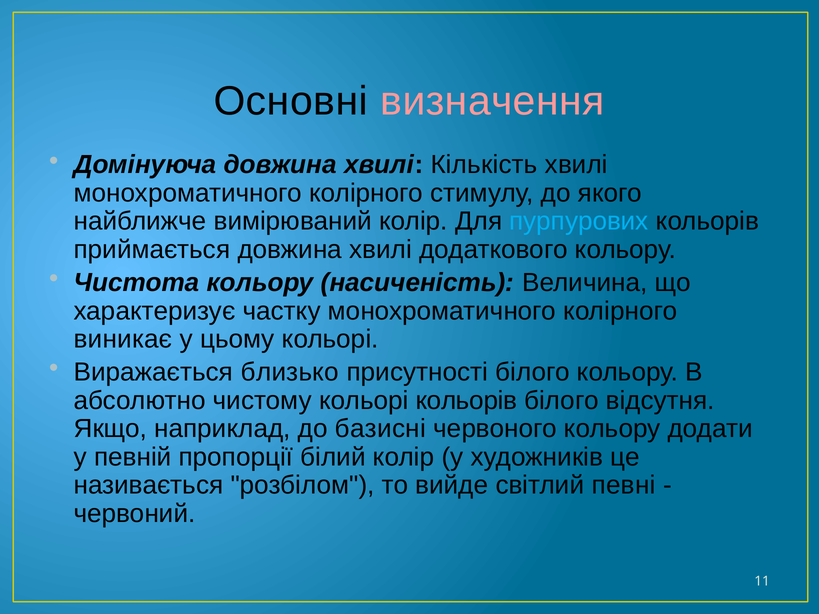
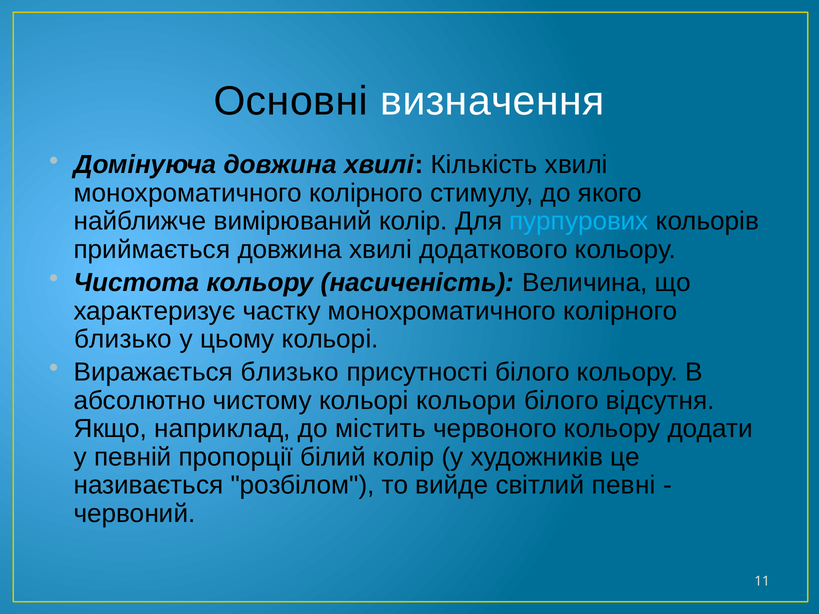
визначення colour: pink -> white
виникає at (123, 339): виникає -> близько
кольорі кольорів: кольорів -> кольори
базисні: базисні -> містить
